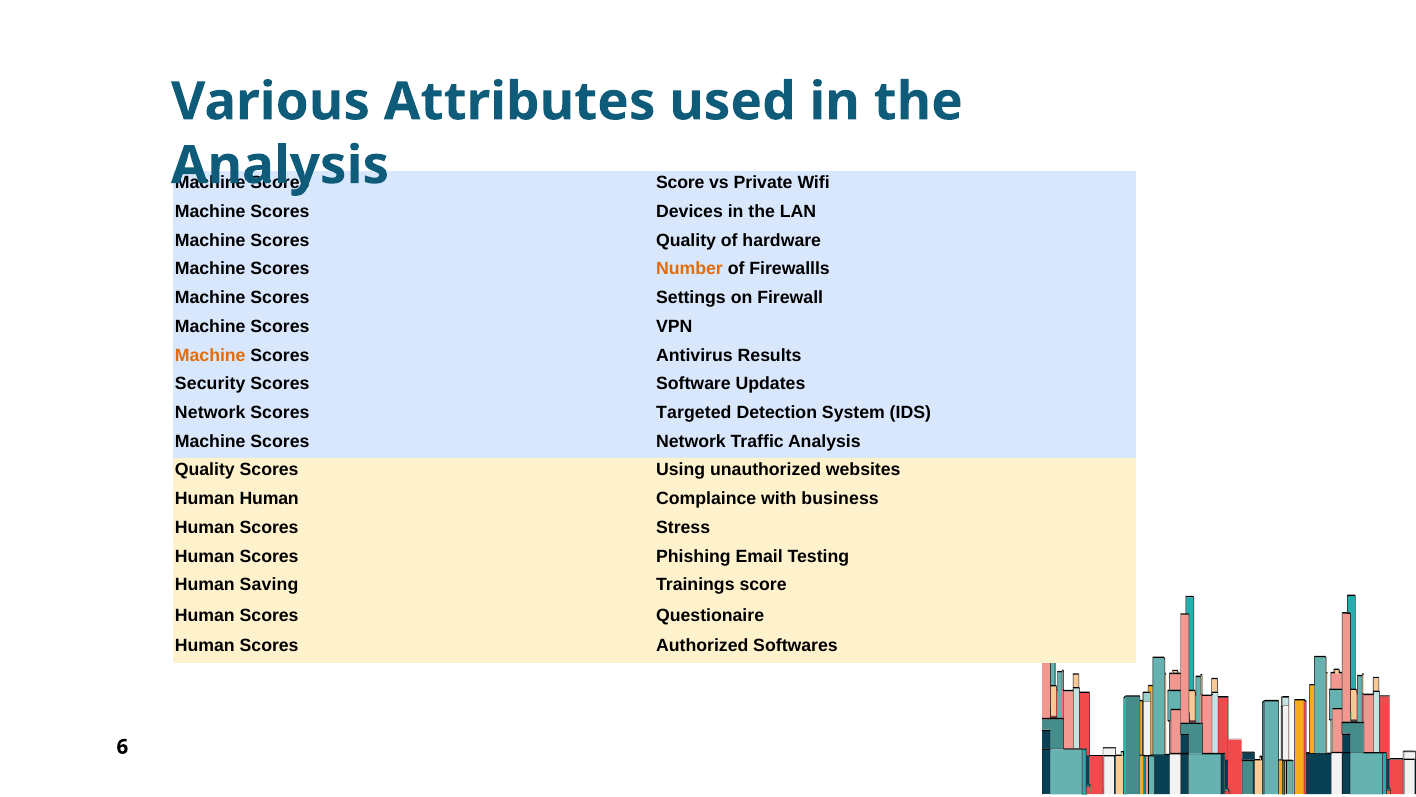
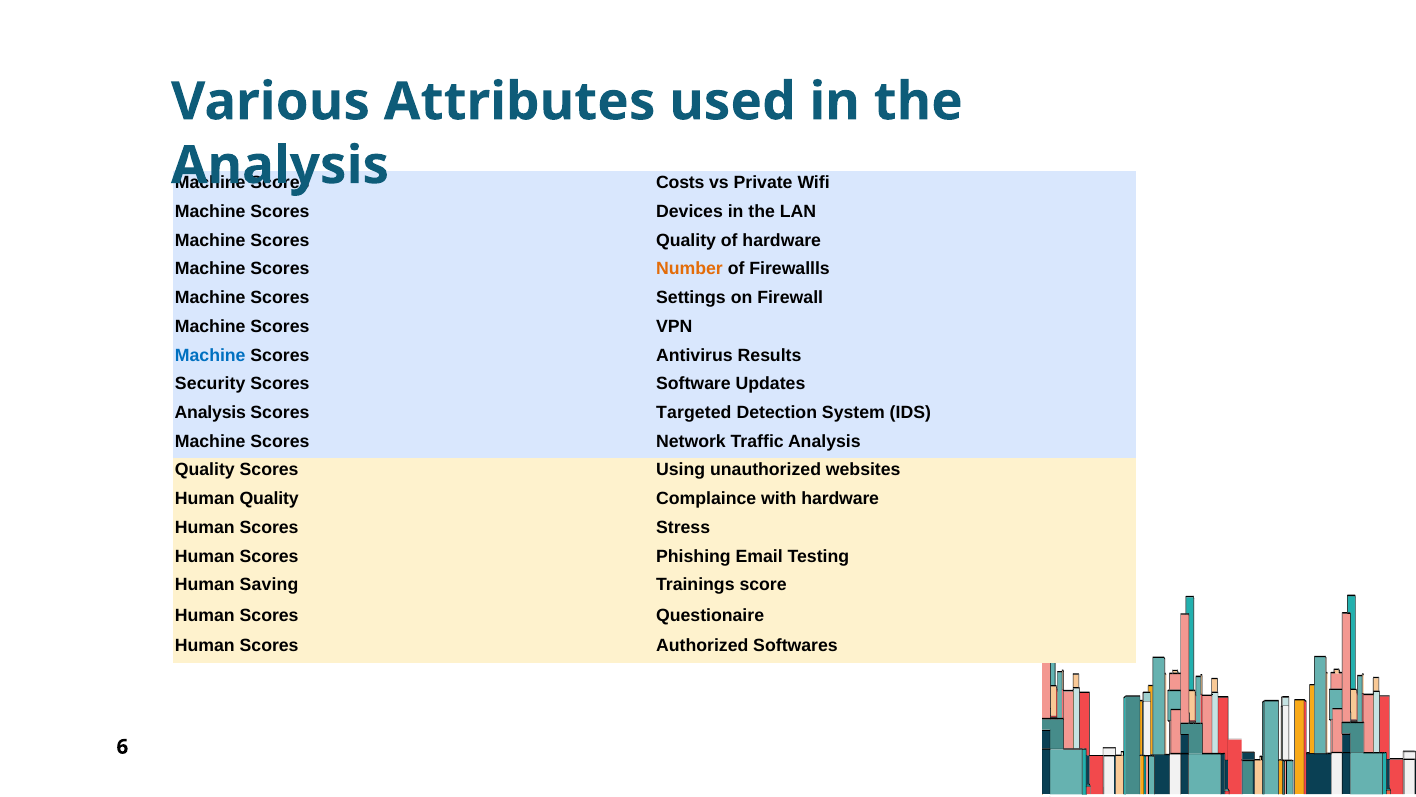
Score at (680, 183): Score -> Costs
Machine at (210, 355) colour: orange -> blue
Network at (210, 412): Network -> Analysis
Human Human: Human -> Quality
with business: business -> hardware
